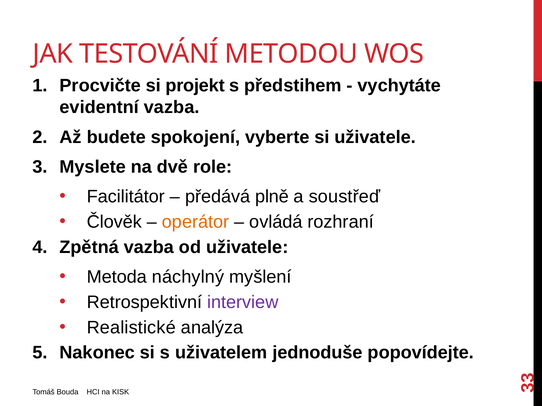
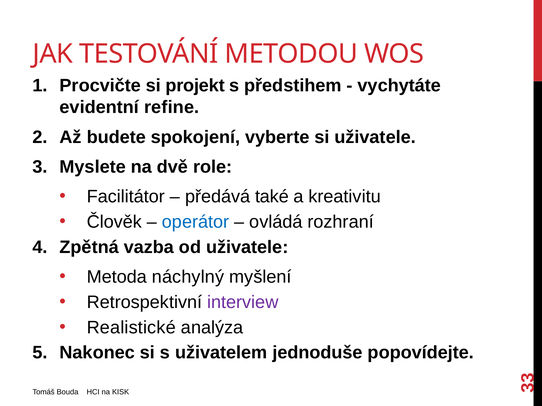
evidentní vazba: vazba -> refine
plně: plně -> také
soustřeď: soustřeď -> kreativitu
operátor colour: orange -> blue
